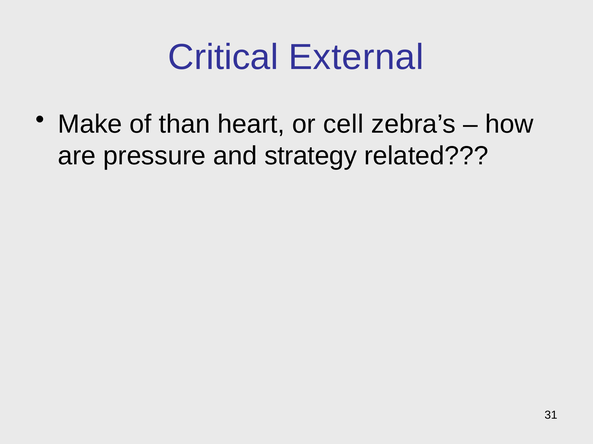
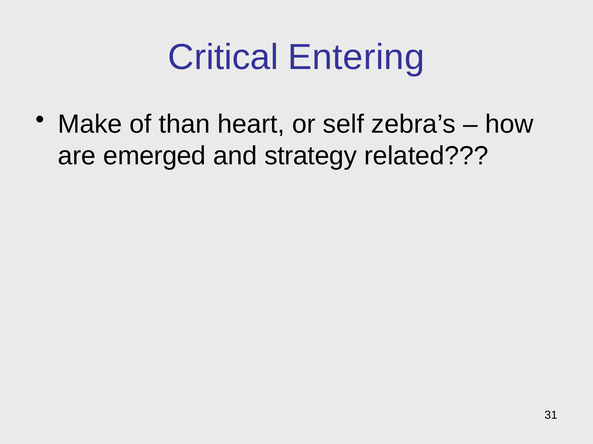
External: External -> Entering
cell: cell -> self
pressure: pressure -> emerged
